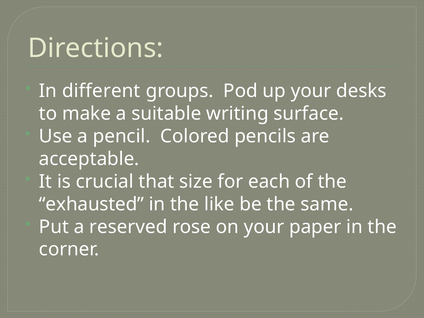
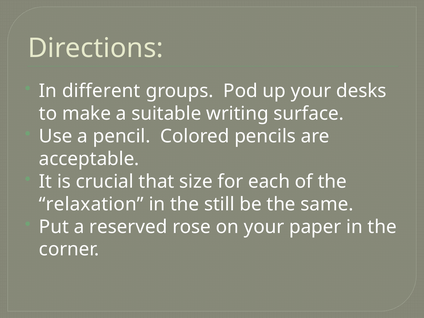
exhausted: exhausted -> relaxation
like: like -> still
